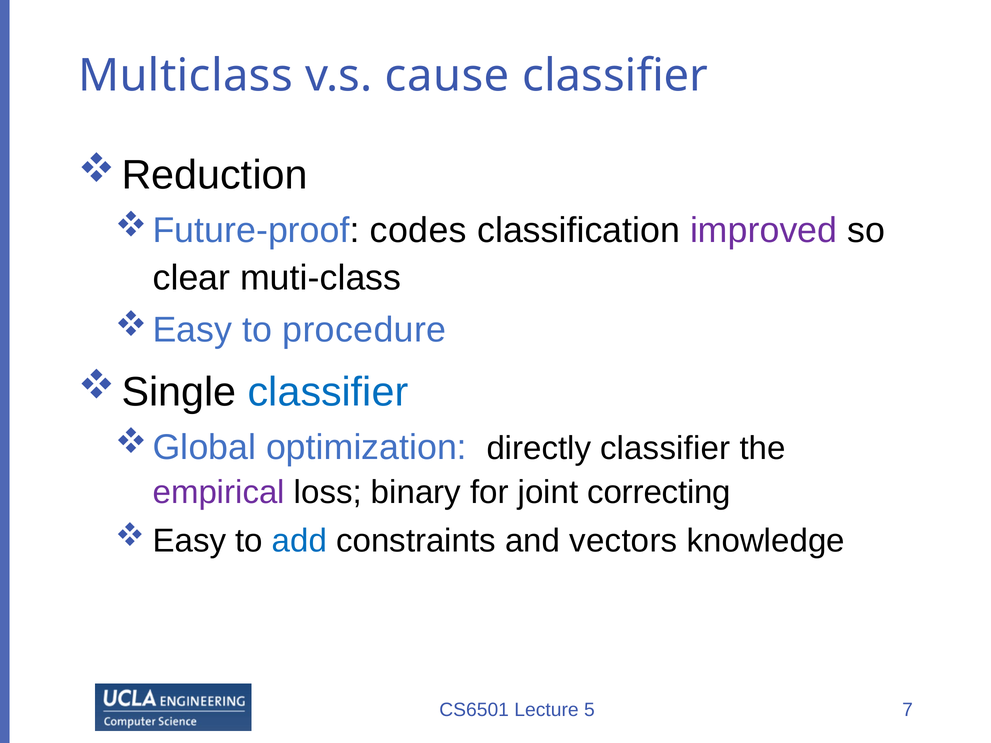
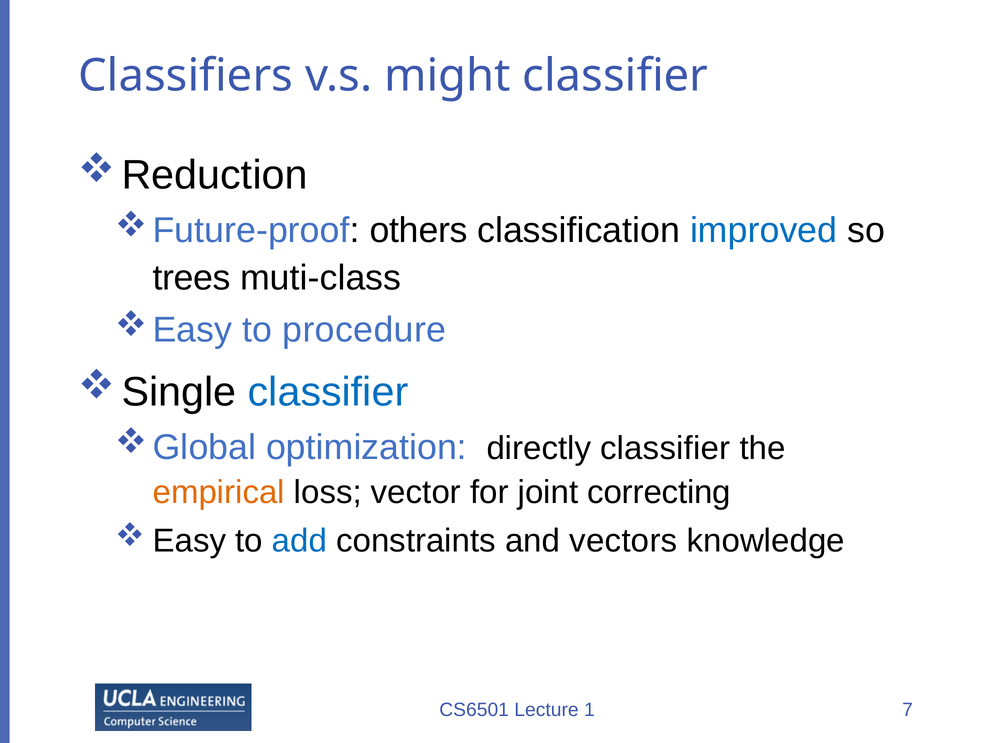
Multiclass: Multiclass -> Classifiers
cause: cause -> might
codes: codes -> others
improved colour: purple -> blue
clear: clear -> trees
empirical colour: purple -> orange
binary: binary -> vector
5: 5 -> 1
